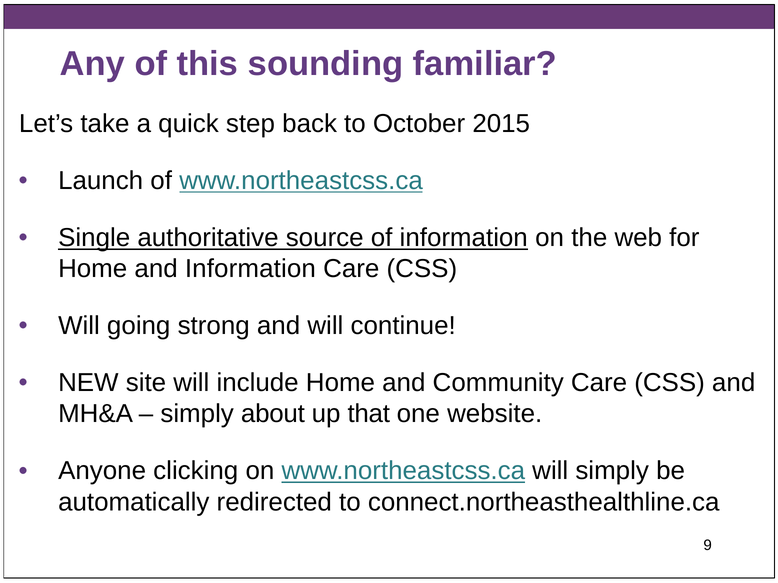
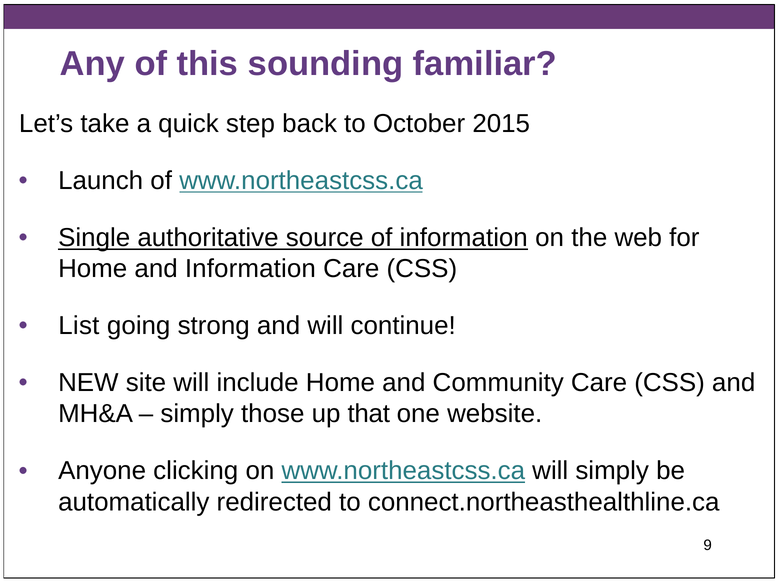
Will at (79, 326): Will -> List
about: about -> those
